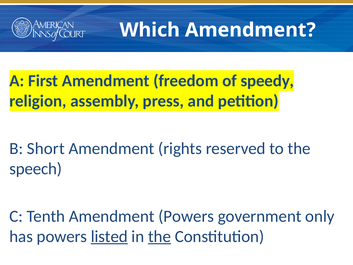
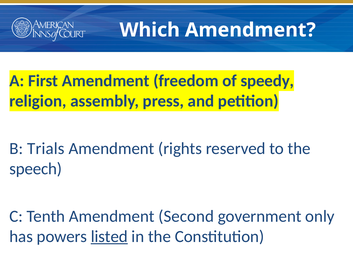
Short: Short -> Trials
Amendment Powers: Powers -> Second
the at (159, 236) underline: present -> none
